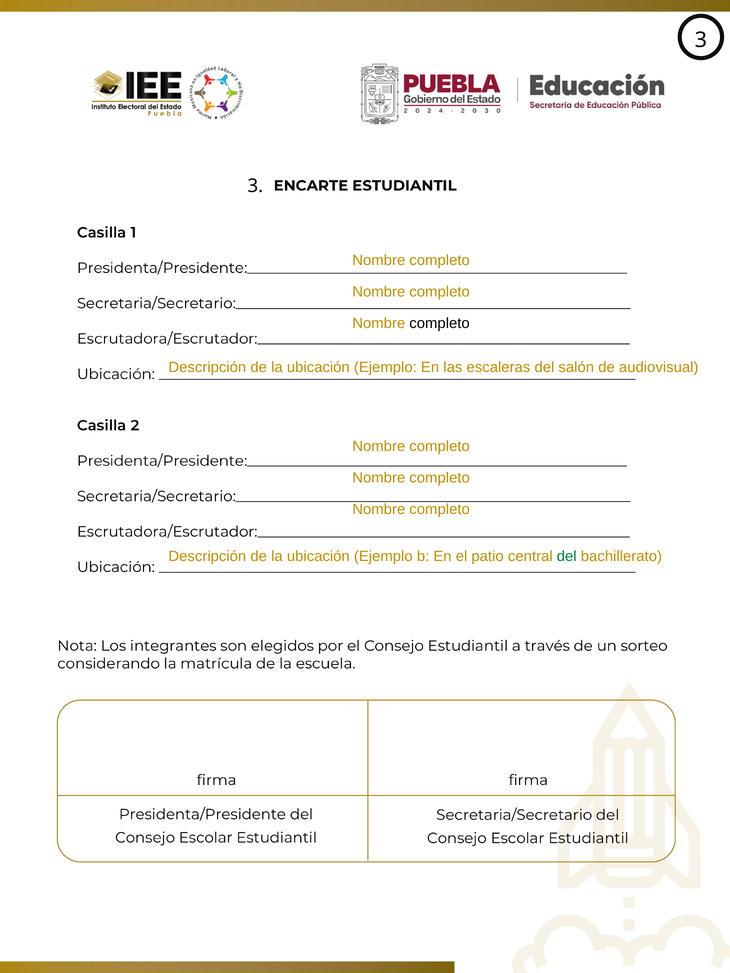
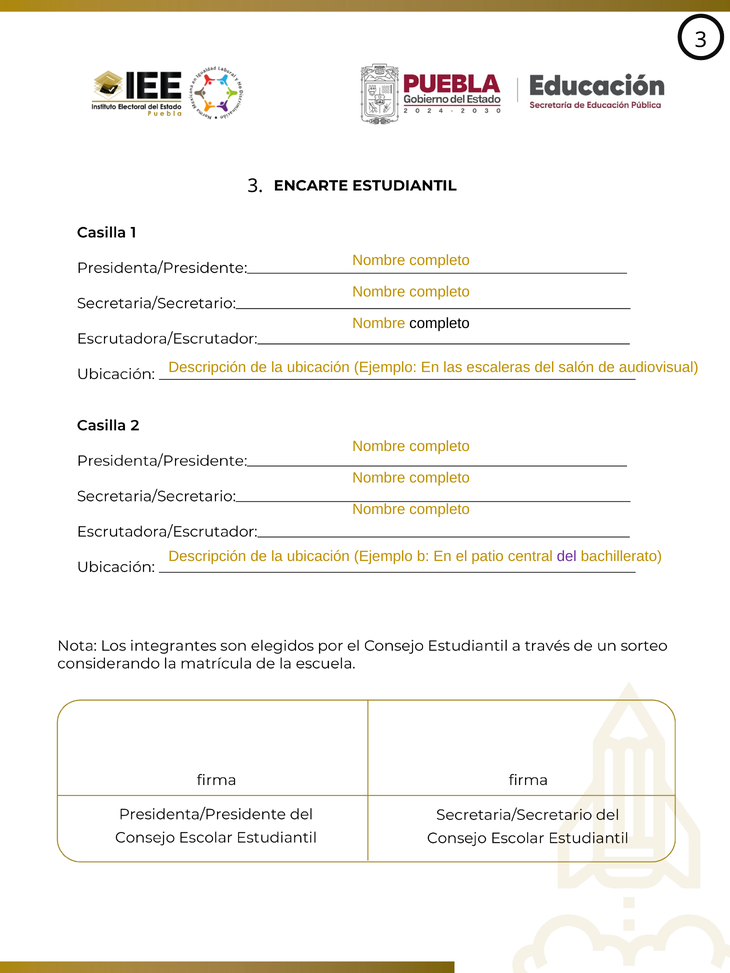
del at (567, 556) colour: green -> purple
